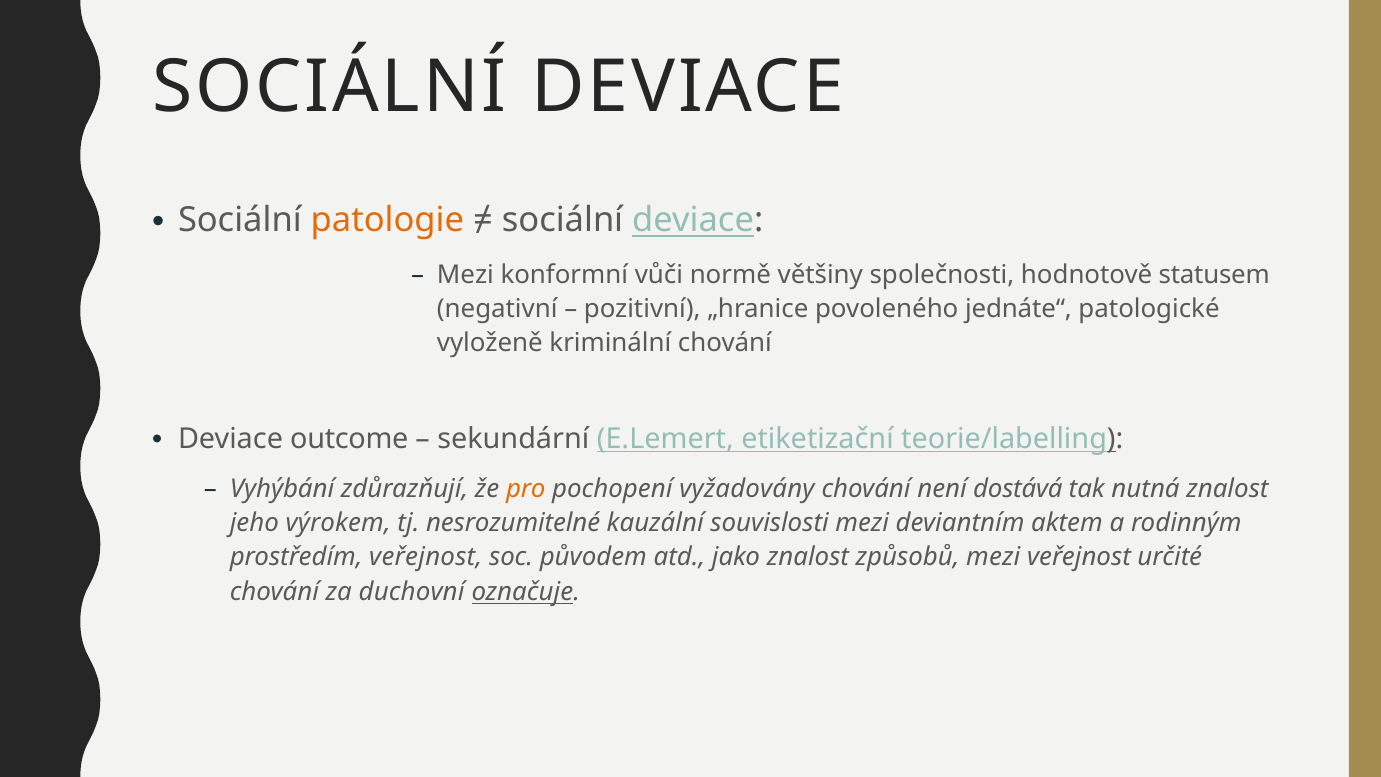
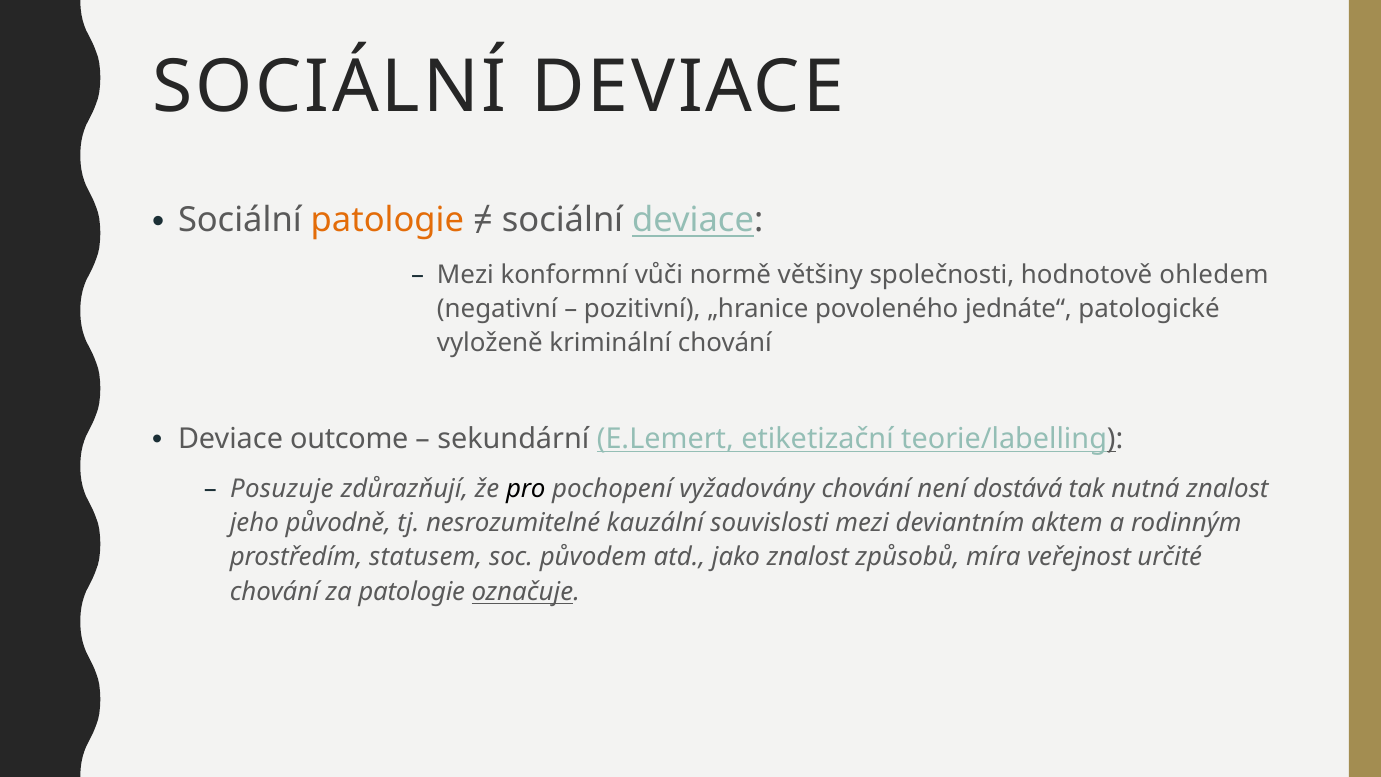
statusem: statusem -> ohledem
Vyhýbání: Vyhýbání -> Posuzuje
pro colour: orange -> black
výrokem: výrokem -> původně
prostředím veřejnost: veřejnost -> statusem
způsobů mezi: mezi -> míra
za duchovní: duchovní -> patologie
